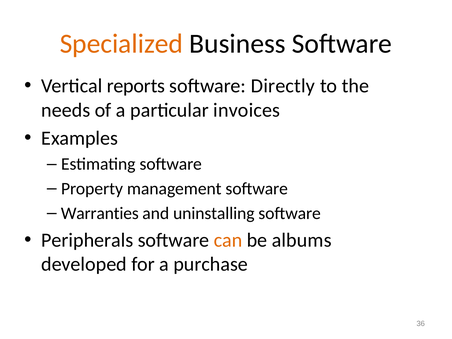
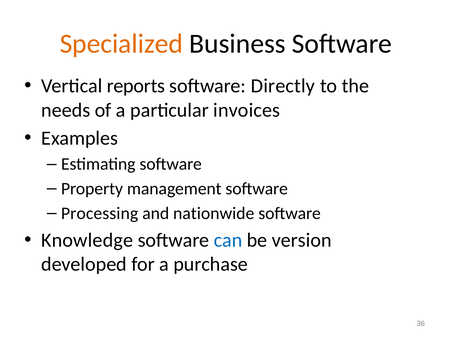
Warranties: Warranties -> Processing
uninstalling: uninstalling -> nationwide
Peripherals: Peripherals -> Knowledge
can colour: orange -> blue
albums: albums -> version
